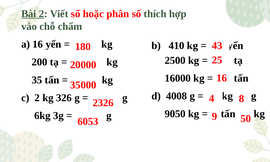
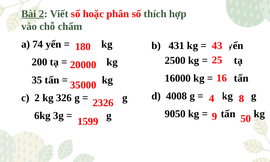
a 16: 16 -> 74
410: 410 -> 431
6053: 6053 -> 1599
